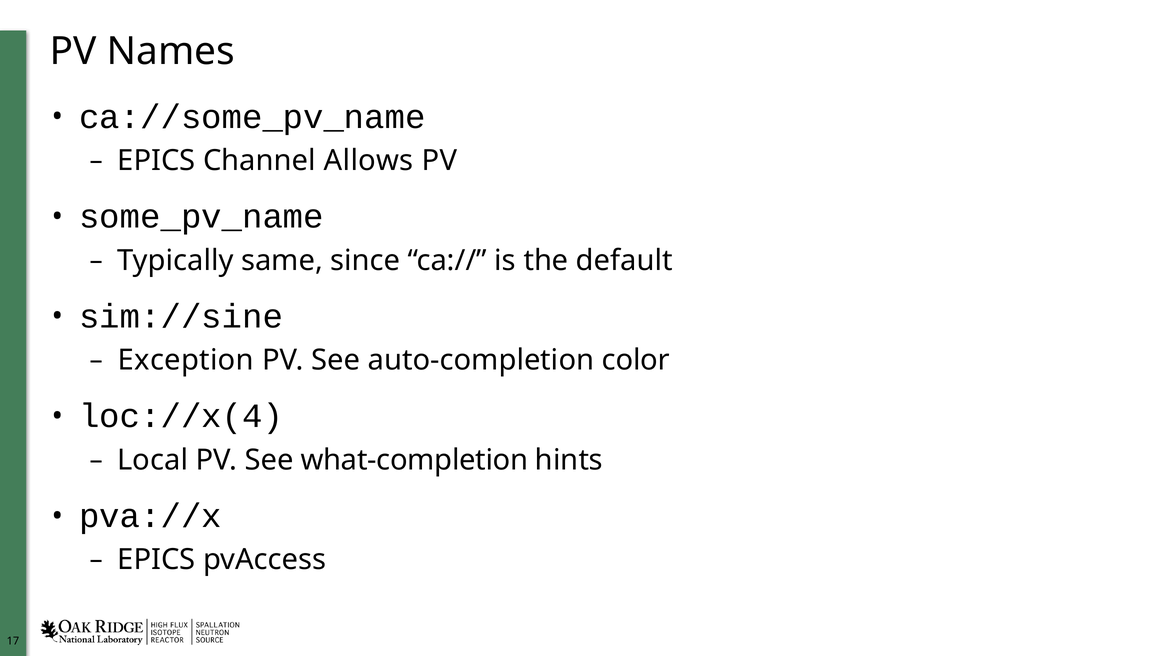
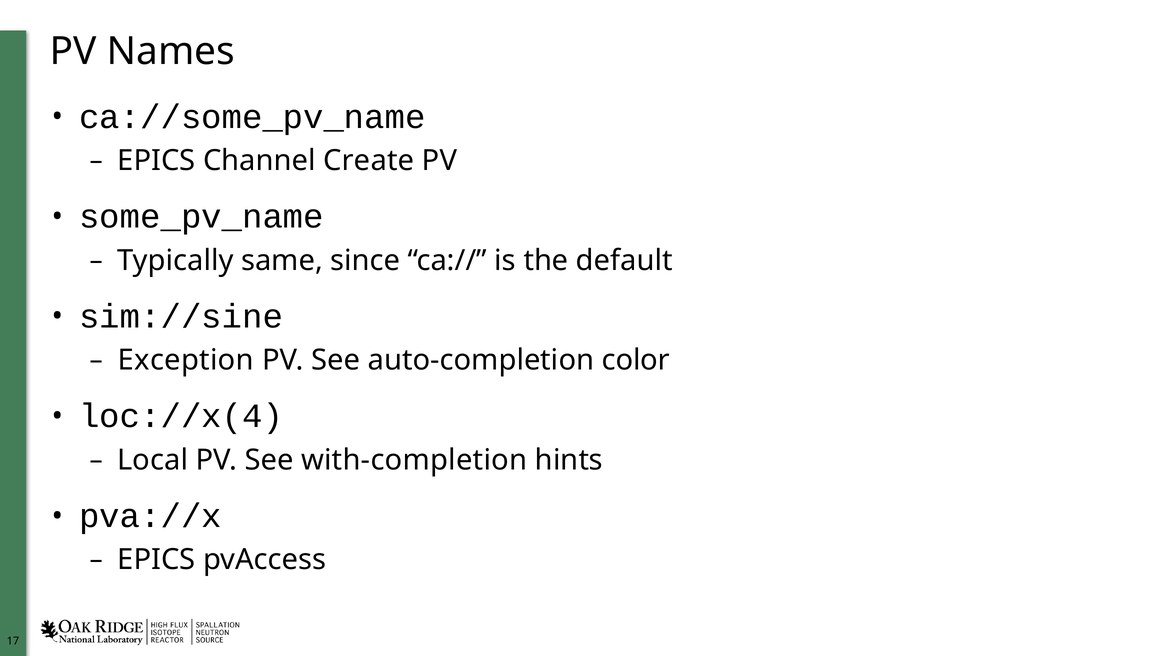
Allows: Allows -> Create
what-completion: what-completion -> with-completion
